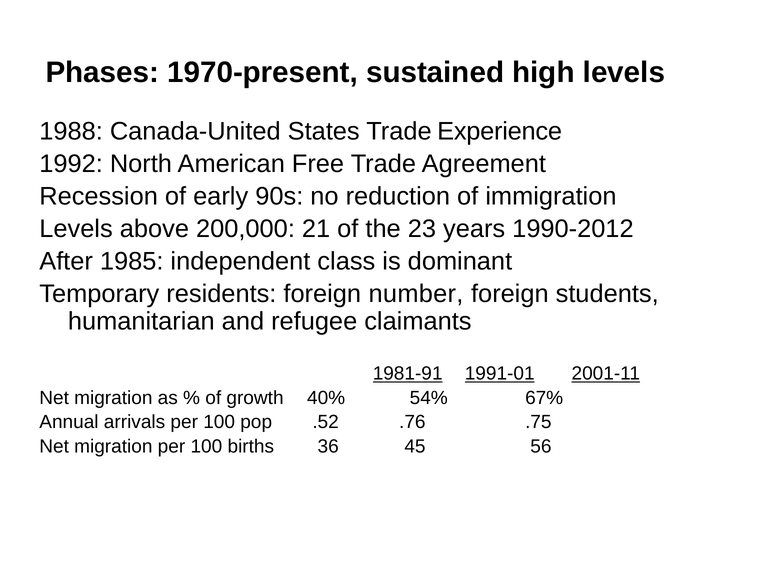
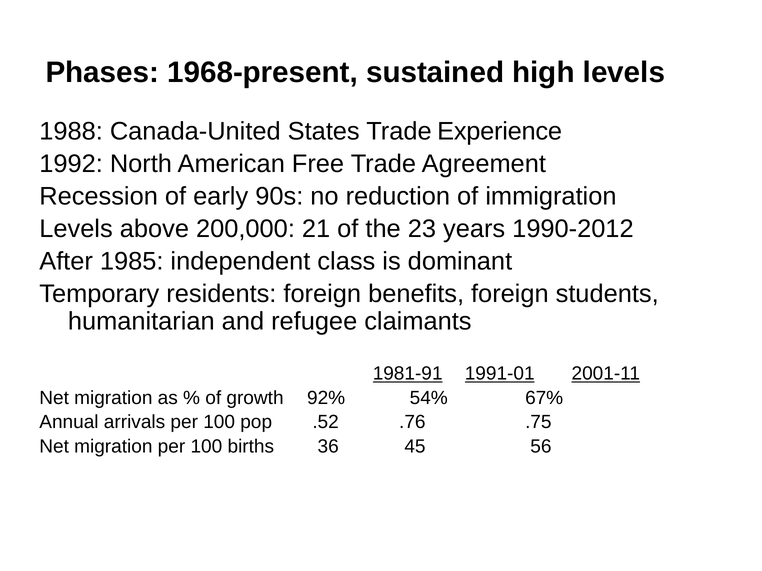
1970-present: 1970-present -> 1968-present
number: number -> benefits
40%: 40% -> 92%
